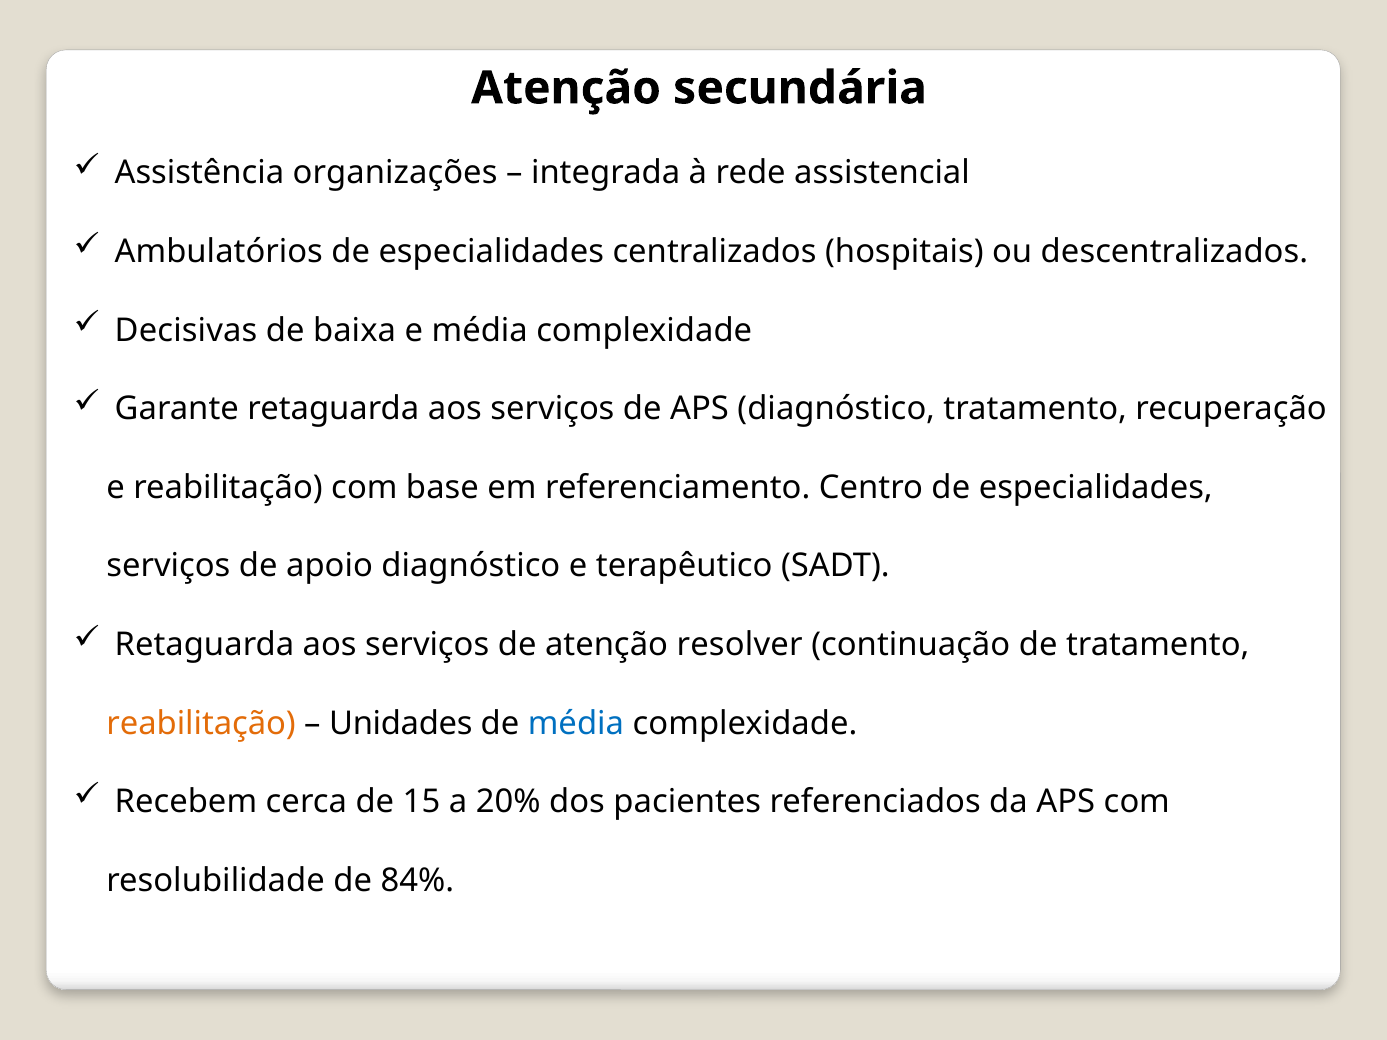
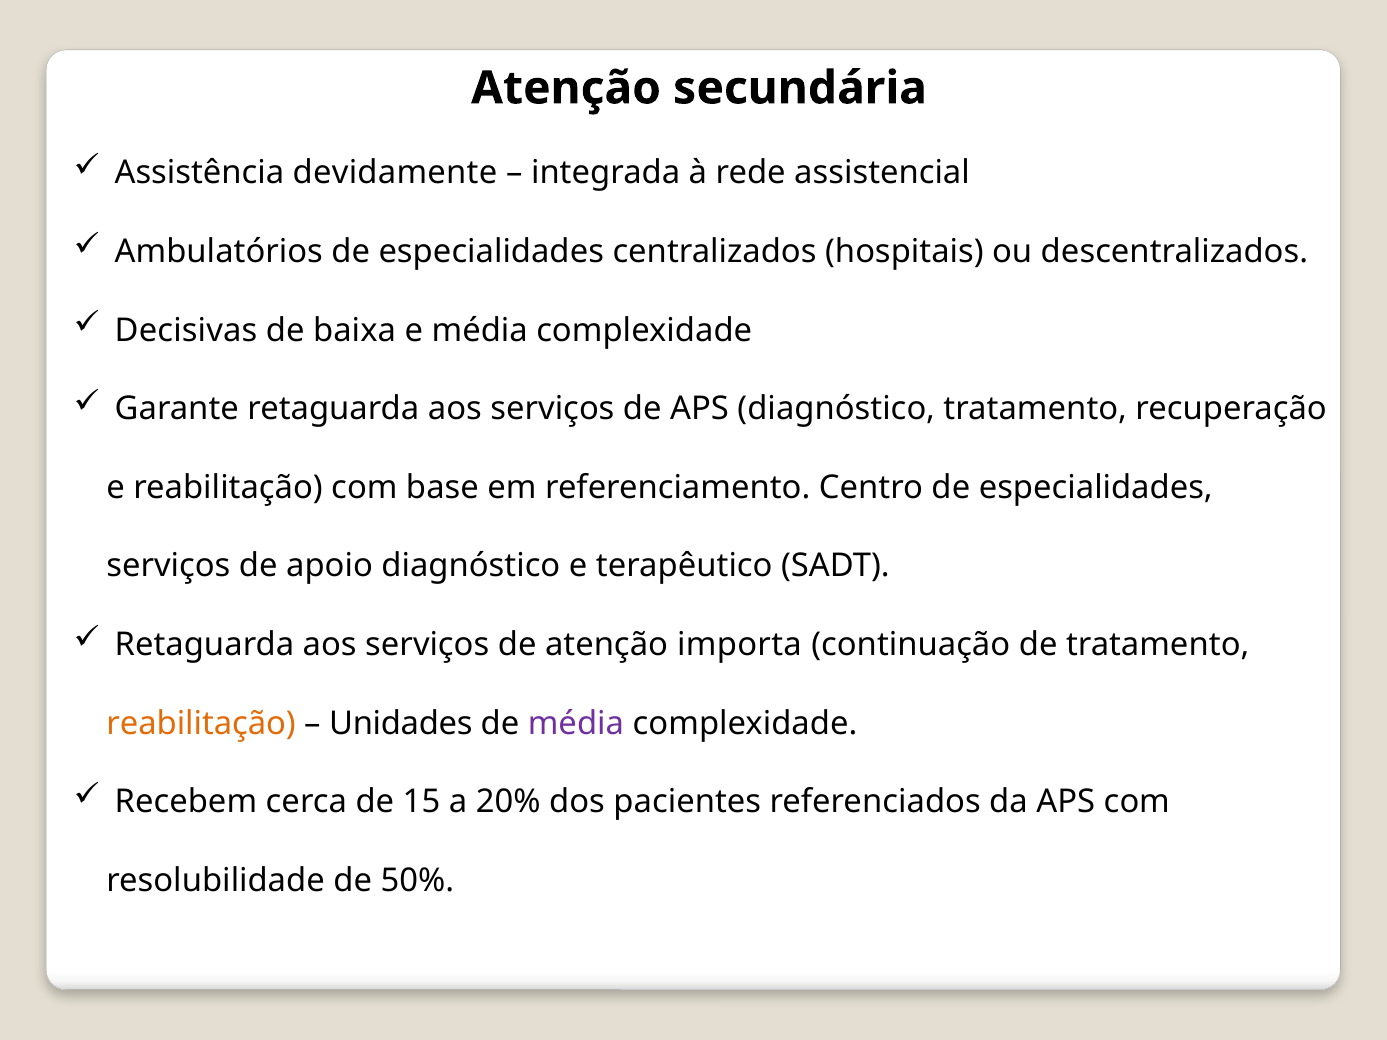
organizações: organizações -> devidamente
resolver: resolver -> importa
média at (576, 724) colour: blue -> purple
84%: 84% -> 50%
